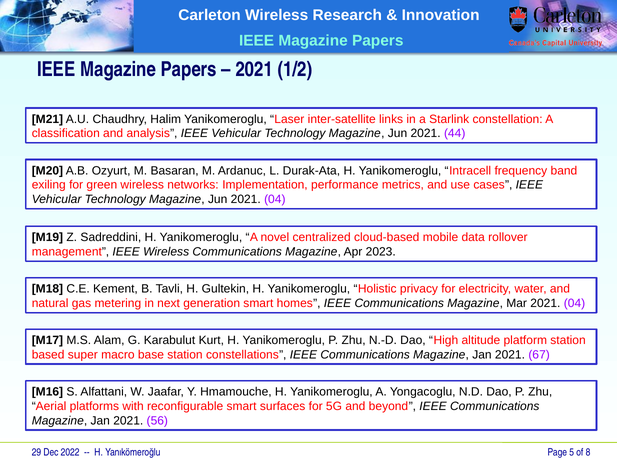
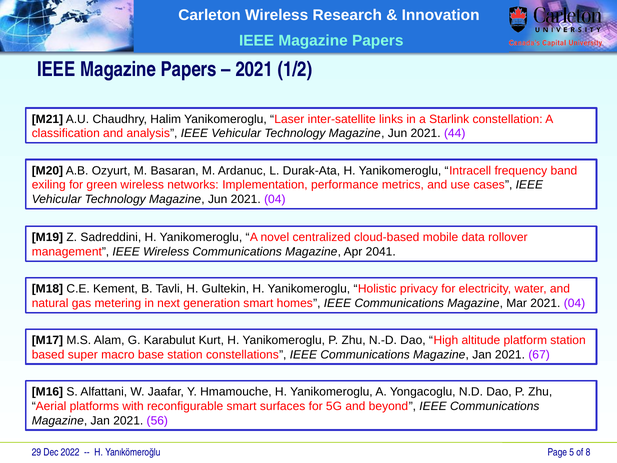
2023: 2023 -> 2041
